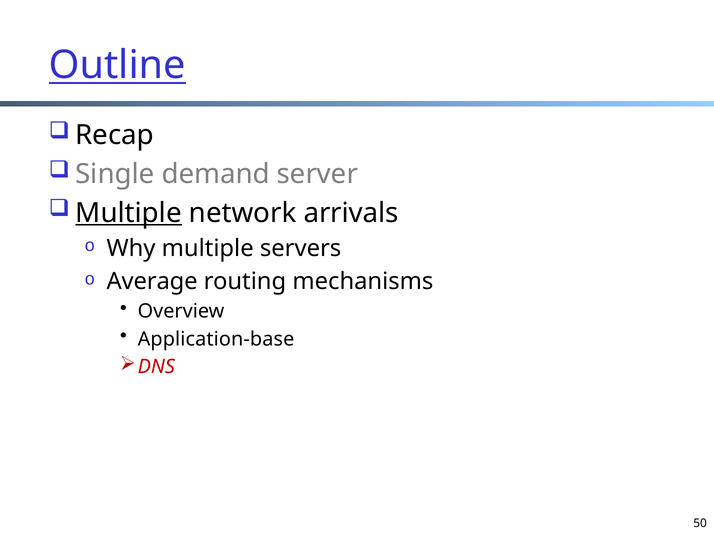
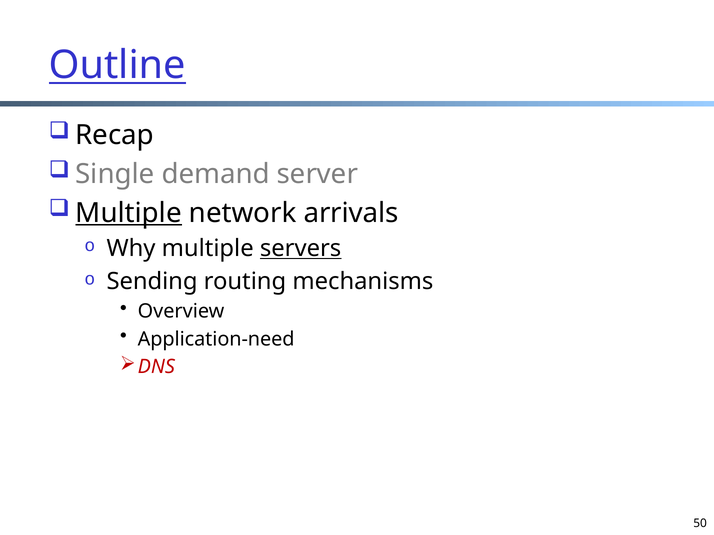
servers underline: none -> present
Average: Average -> Sending
Application-base: Application-base -> Application-need
